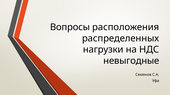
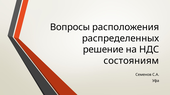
нагрузки: нагрузки -> решение
невыгодные: невыгодные -> состояниям
